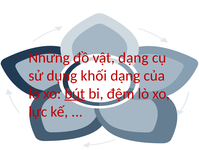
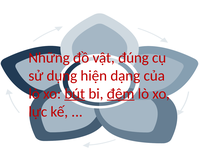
vật dạng: dạng -> đúng
khối: khối -> hiện
đệm underline: none -> present
